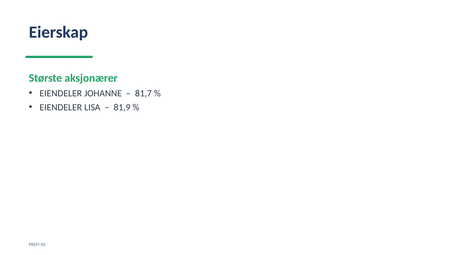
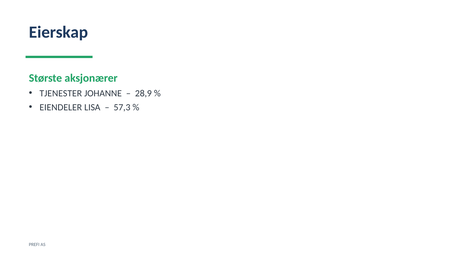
EIENDELER at (61, 93): EIENDELER -> TJENESTER
81,7: 81,7 -> 28,9
81,9: 81,9 -> 57,3
